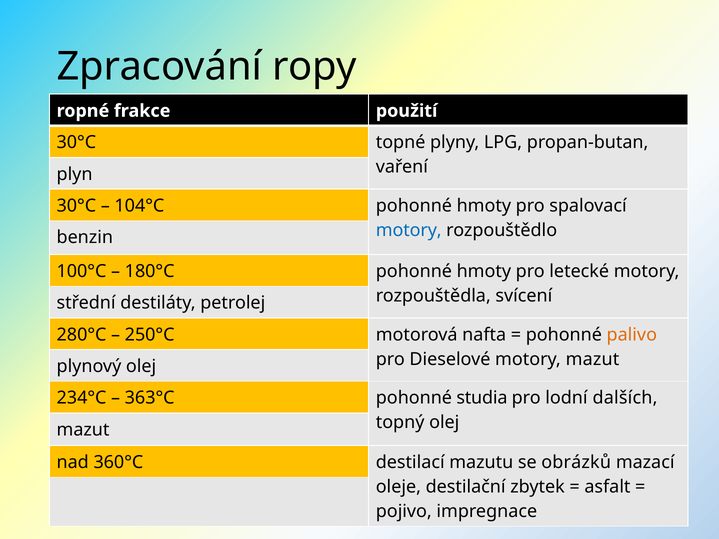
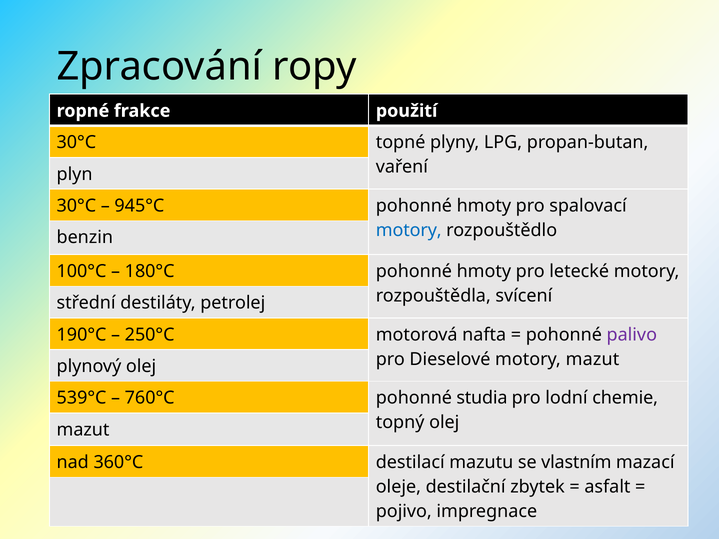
104°C: 104°C -> 945°C
280°C: 280°C -> 190°C
palivo colour: orange -> purple
234°C: 234°C -> 539°C
363°C: 363°C -> 760°C
dalších: dalších -> chemie
obrázků: obrázků -> vlastním
